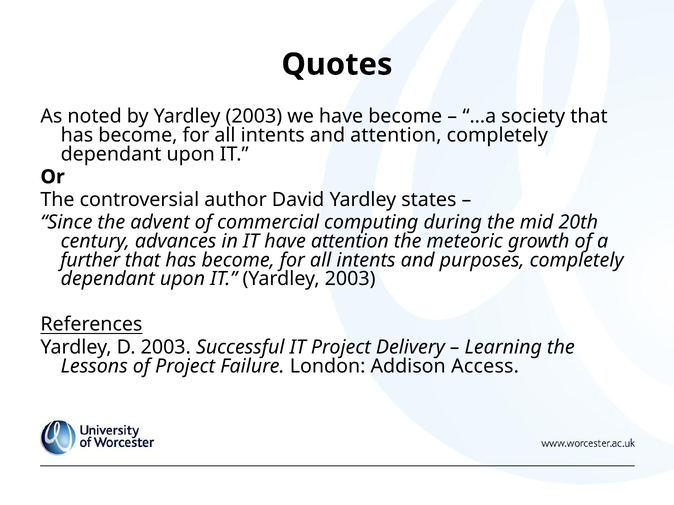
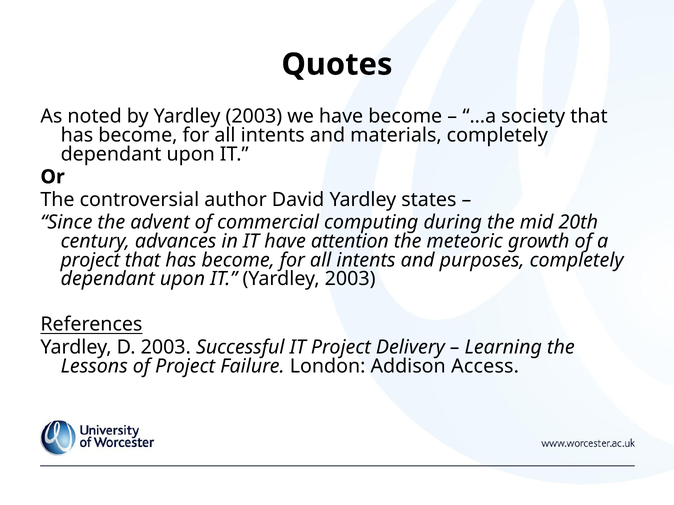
and attention: attention -> materials
further at (90, 260): further -> project
